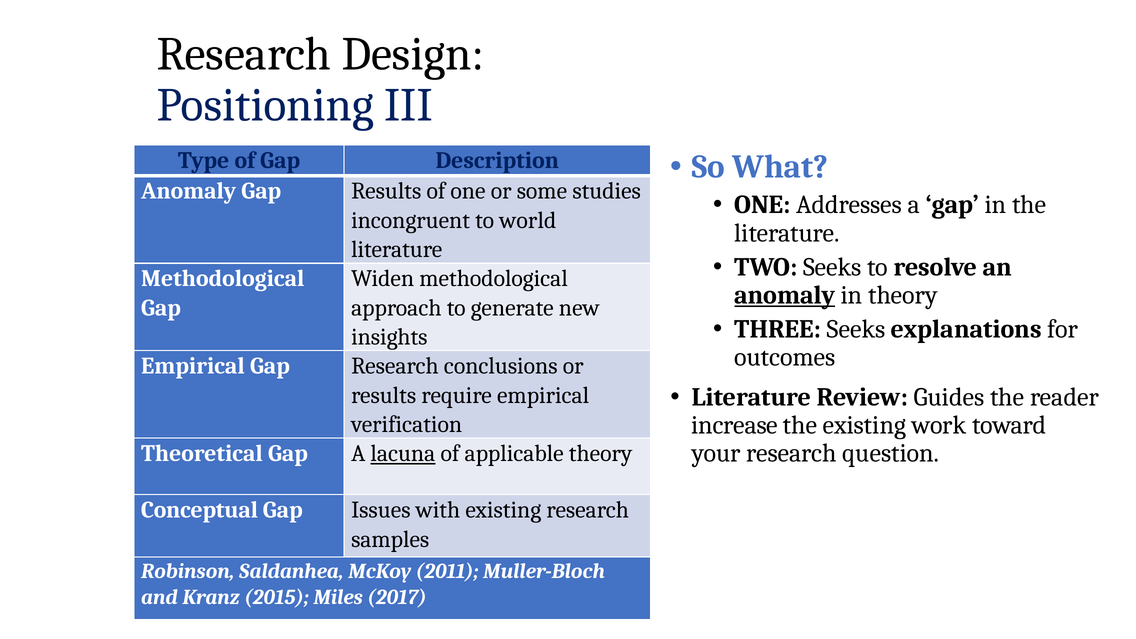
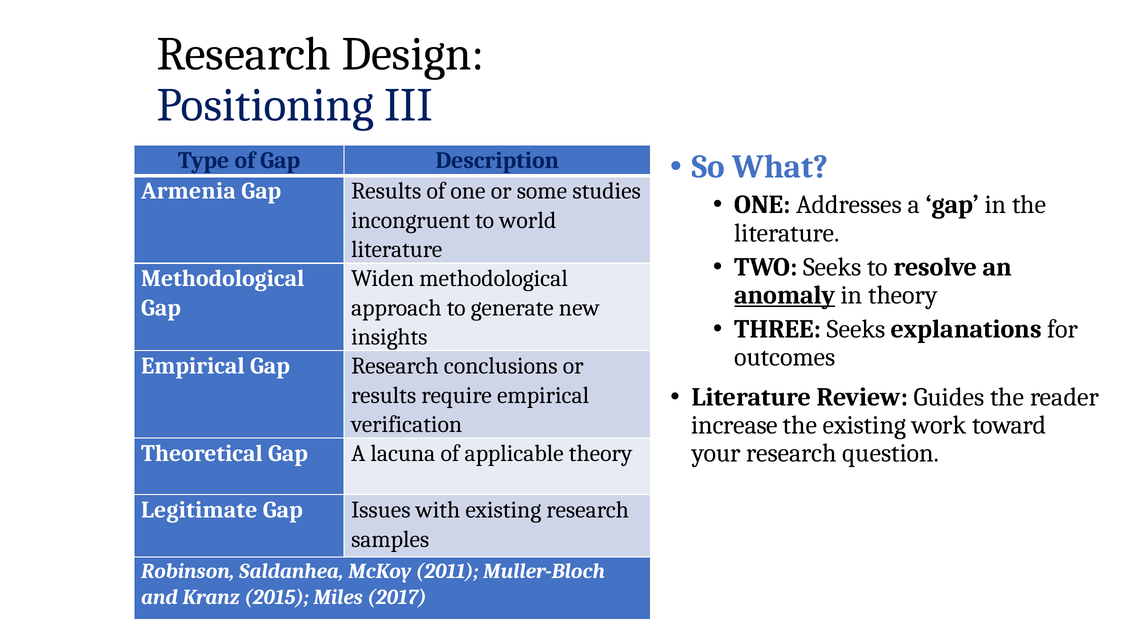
Anomaly at (189, 191): Anomaly -> Armenia
lacuna underline: present -> none
Conceptual: Conceptual -> Legitimate
